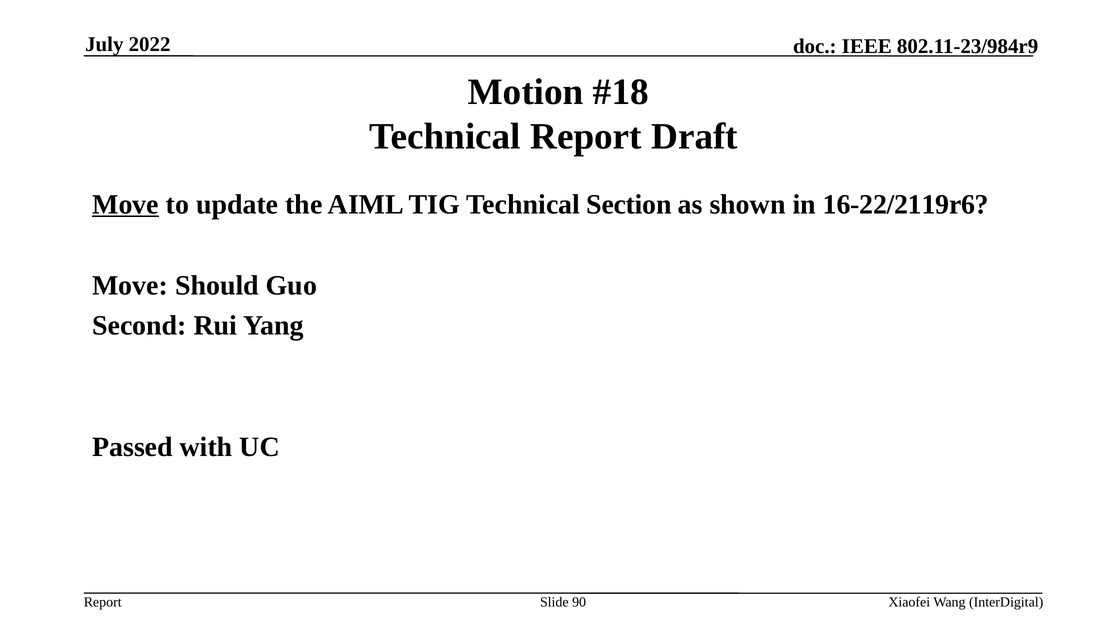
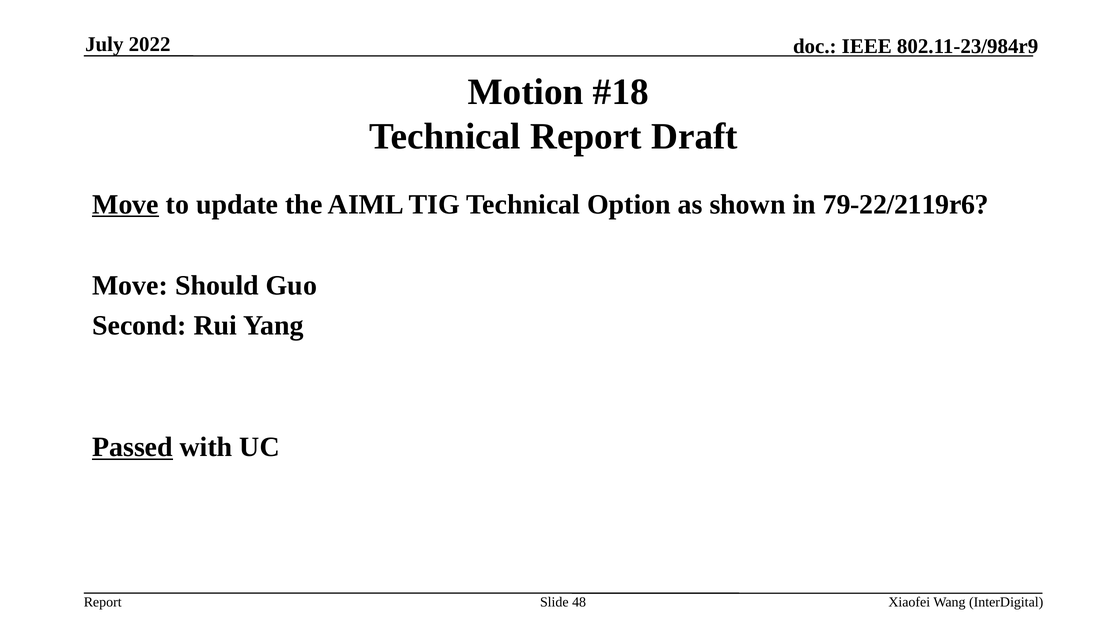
Section: Section -> Option
16-22/2119r6: 16-22/2119r6 -> 79-22/2119r6
Passed underline: none -> present
90: 90 -> 48
